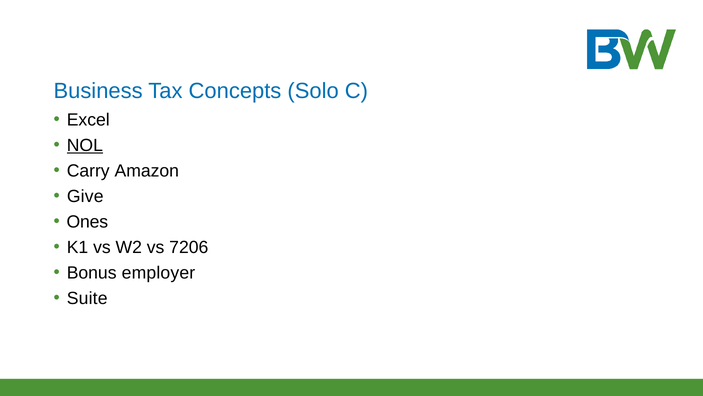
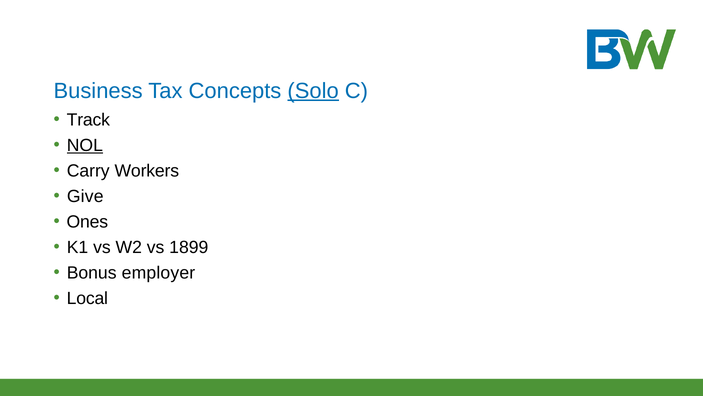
Solo underline: none -> present
Excel: Excel -> Track
Amazon: Amazon -> Workers
7206: 7206 -> 1899
Suite: Suite -> Local
